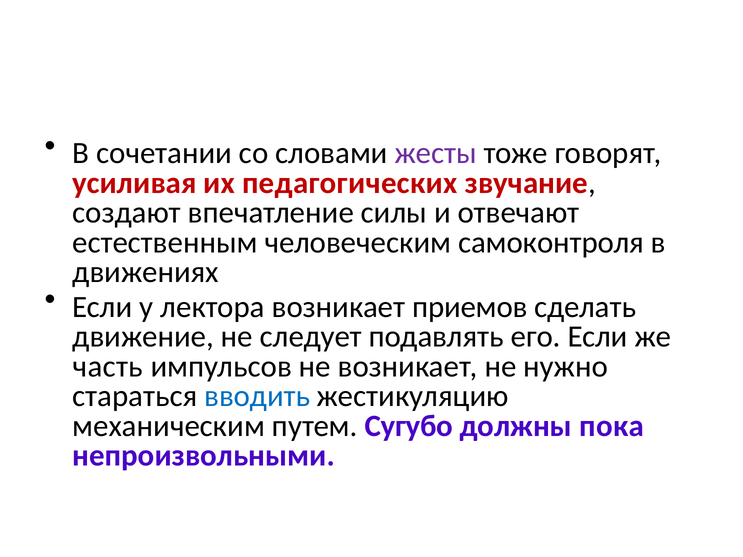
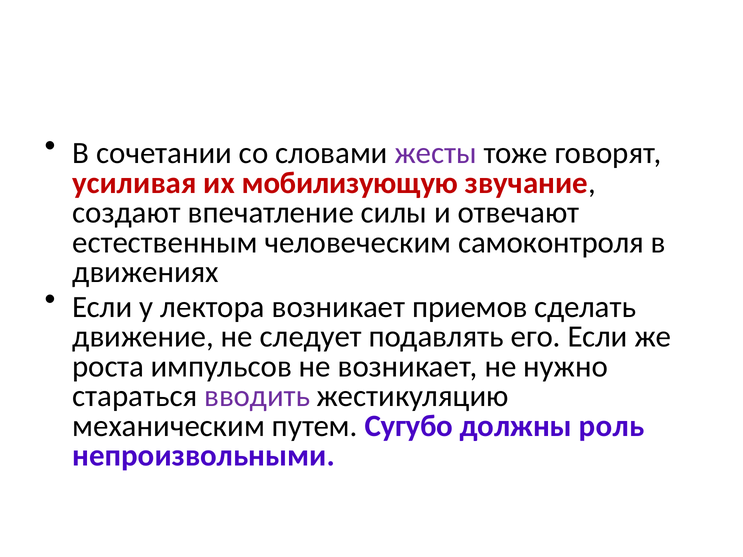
педагогических: педагогических -> мобилизующую
часть: часть -> роста
вводить colour: blue -> purple
пока: пока -> роль
